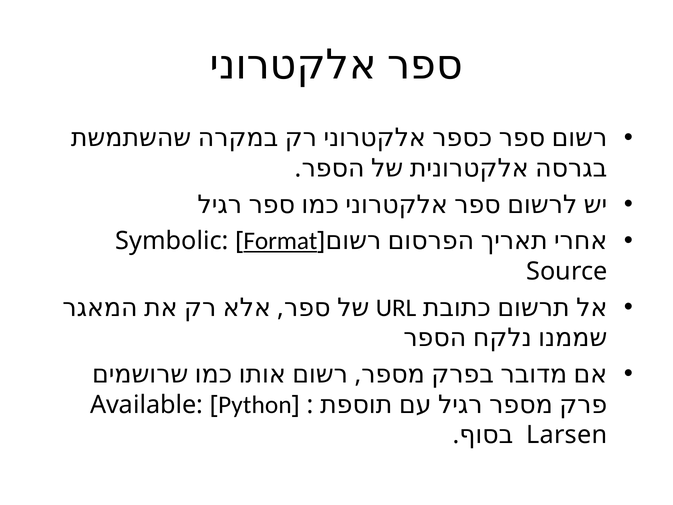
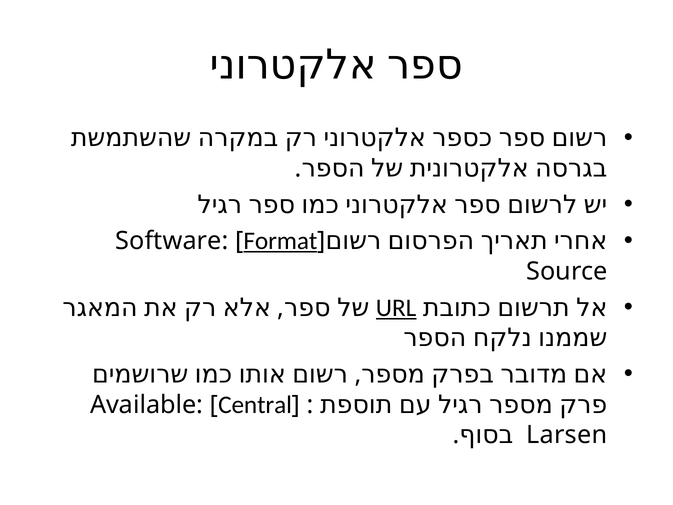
Symbolic: Symbolic -> Software
URL underline: none -> present
Python: Python -> Central
